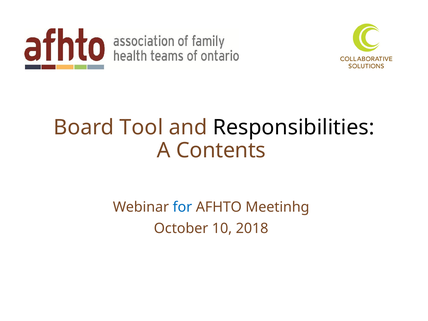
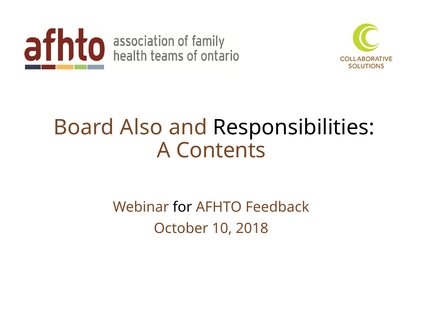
Tool: Tool -> Also
for colour: blue -> black
Meetinhg: Meetinhg -> Feedback
